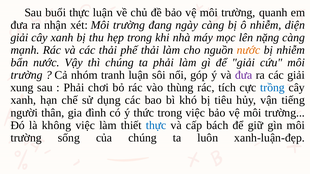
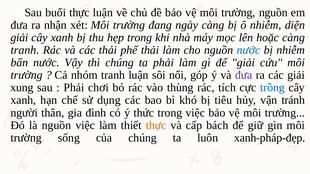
trường quanh: quanh -> nguồn
nặng: nặng -> hoặc
mạnh at (25, 50): mạnh -> tranh
nước at (248, 50) colour: orange -> blue
tiếng: tiếng -> tránh
là không: không -> nguồn
thực at (156, 125) colour: blue -> orange
xanh-luận-đẹp: xanh-luận-đẹp -> xanh-pháp-đẹp
